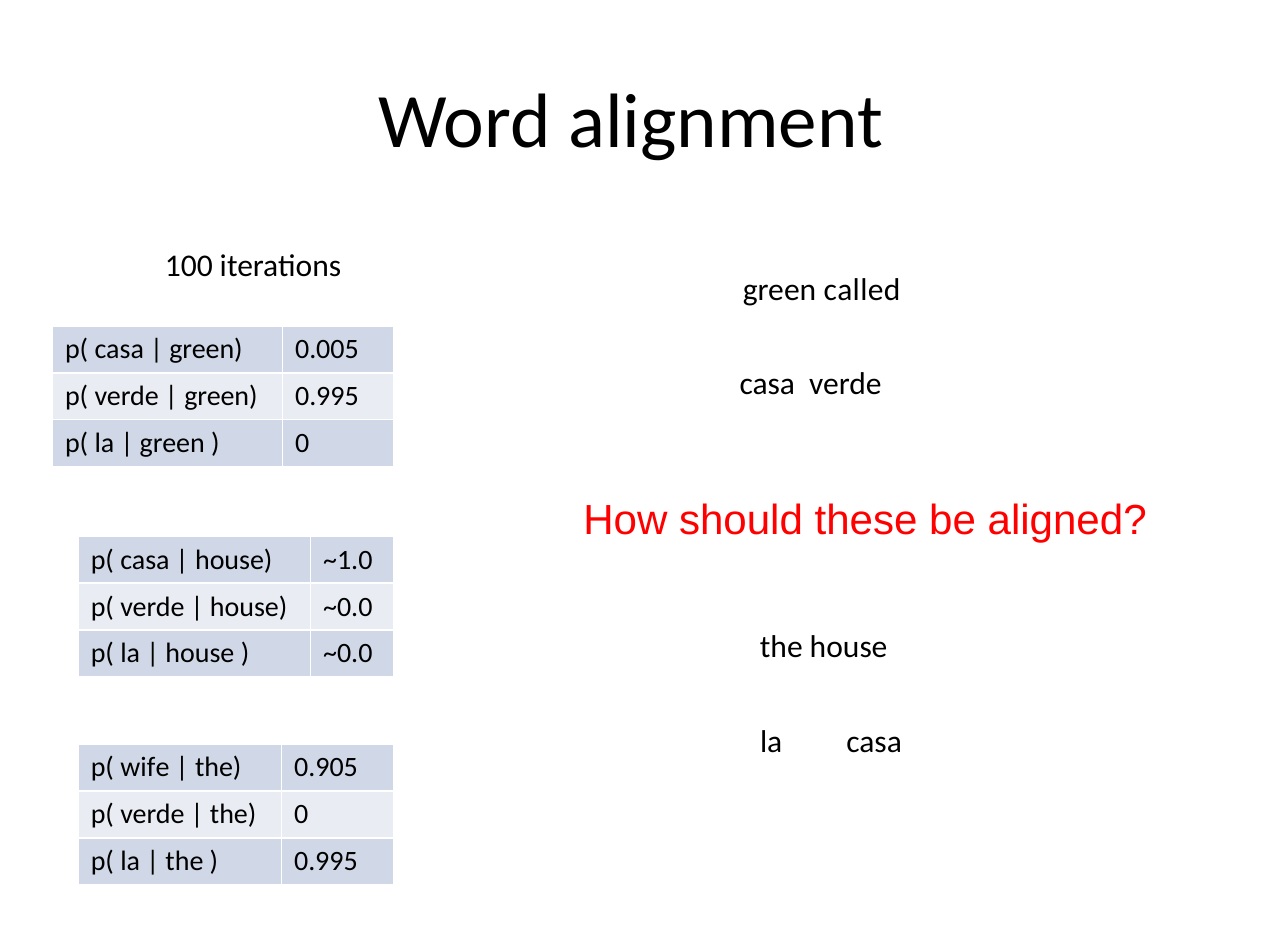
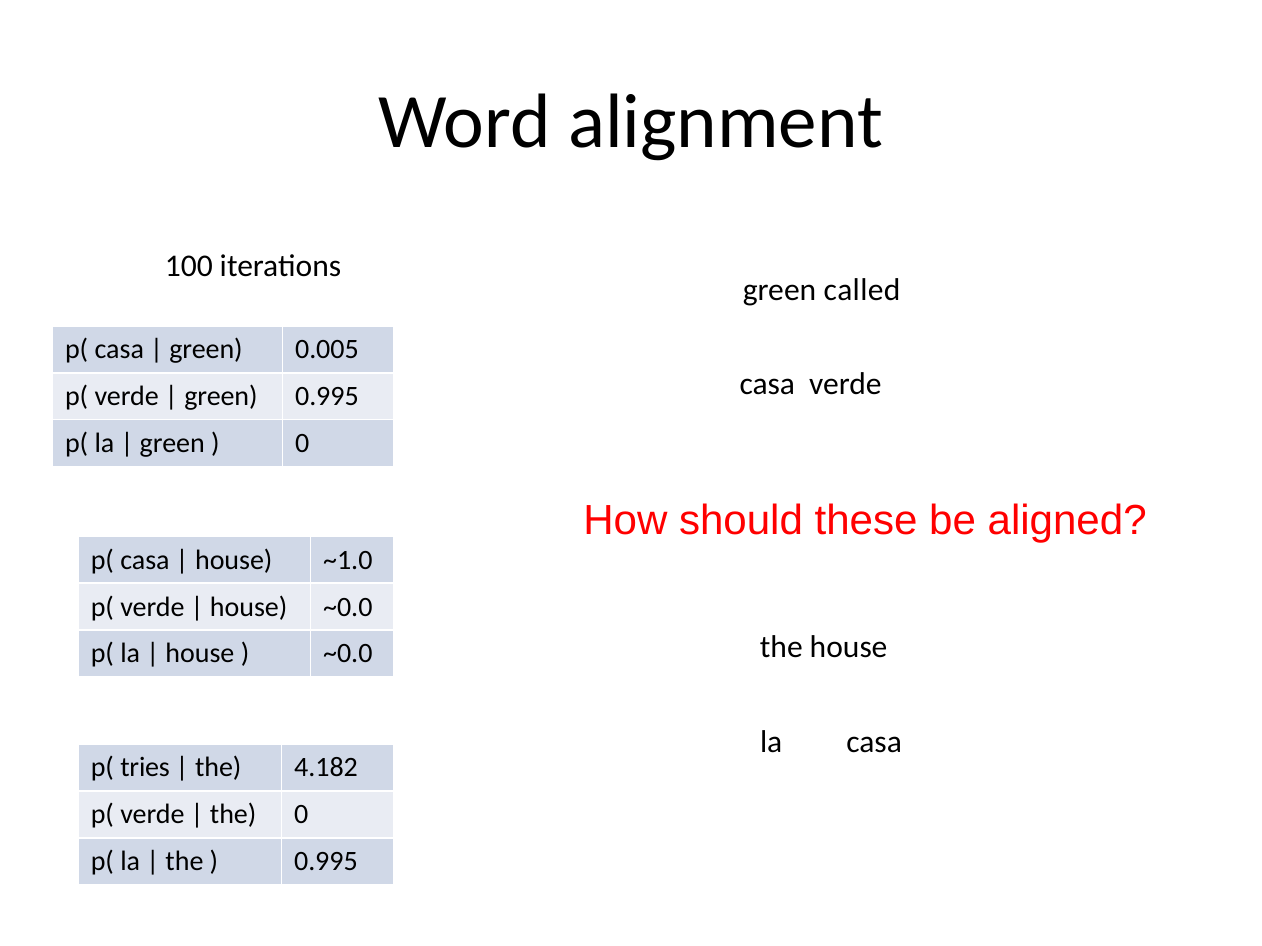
wife: wife -> tries
0.905: 0.905 -> 4.182
